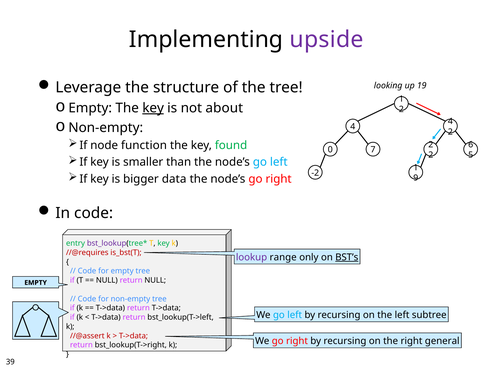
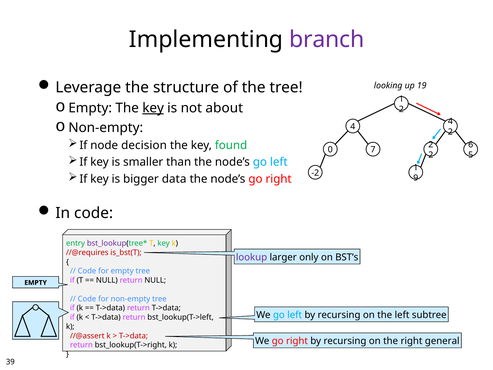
upside: upside -> branch
function: function -> decision
range: range -> larger
BST’s underline: present -> none
